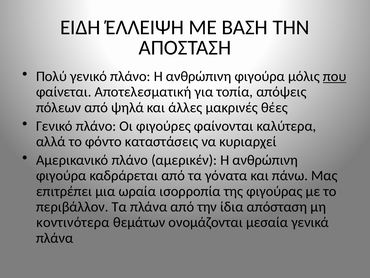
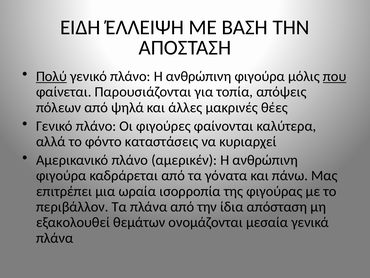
Πολύ underline: none -> present
Αποτελεσματική: Αποτελεσματική -> Παρουσιάζονται
κοντινότερα: κοντινότερα -> εξακολουθεί
